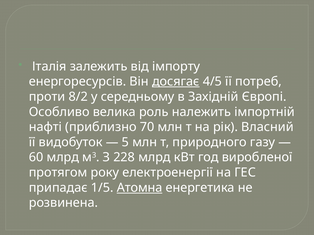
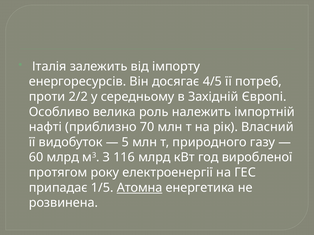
досягає underline: present -> none
8/2: 8/2 -> 2/2
228: 228 -> 116
